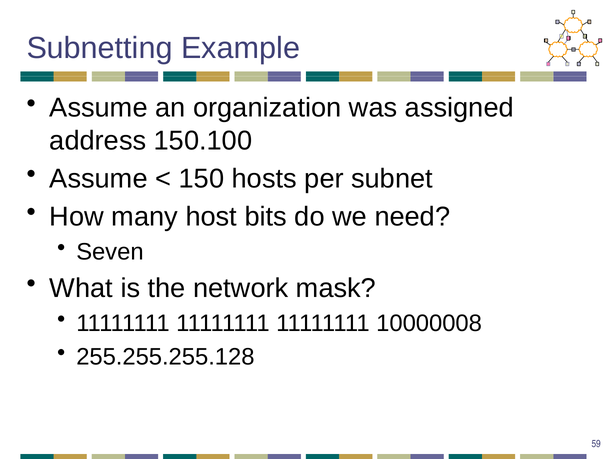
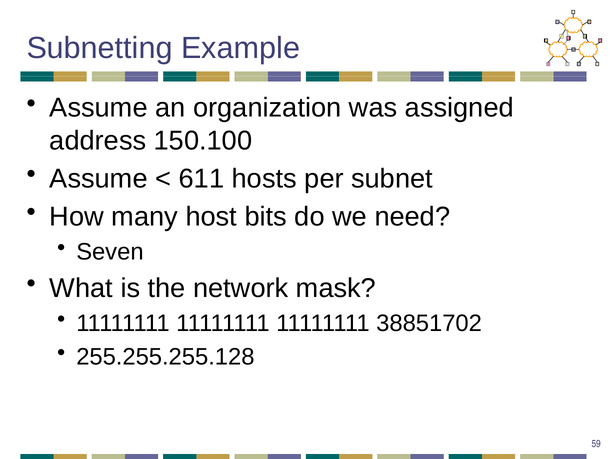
150: 150 -> 611
10000008: 10000008 -> 38851702
